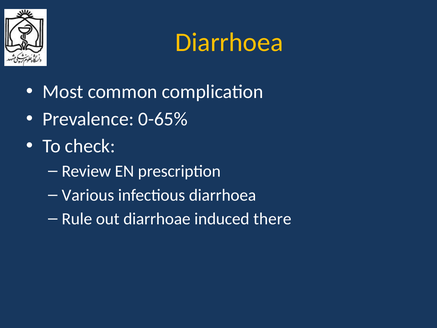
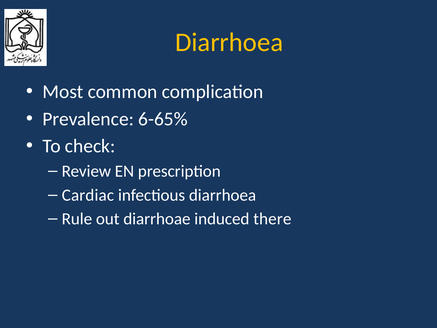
0-65%: 0-65% -> 6-65%
Various: Various -> Cardiac
